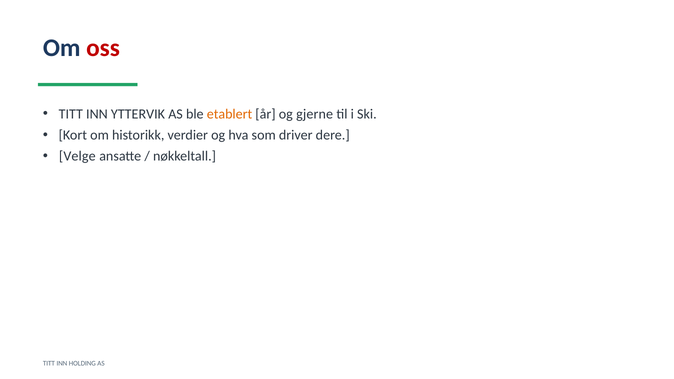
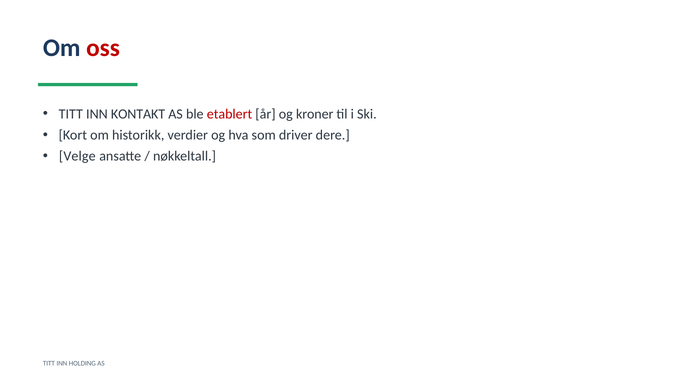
YTTERVIK: YTTERVIK -> KONTAKT
etablert colour: orange -> red
gjerne: gjerne -> kroner
